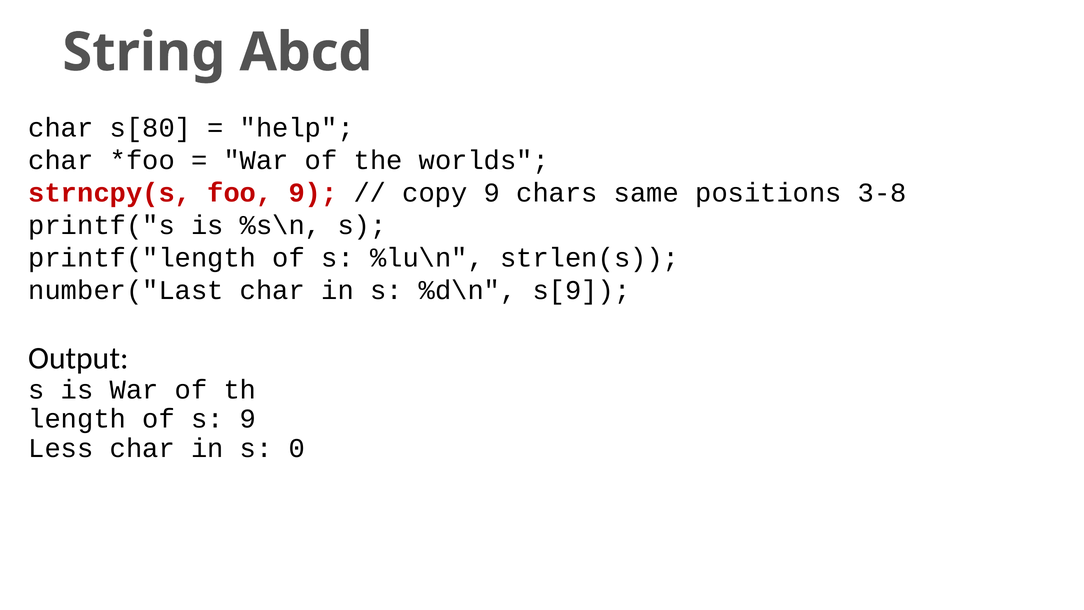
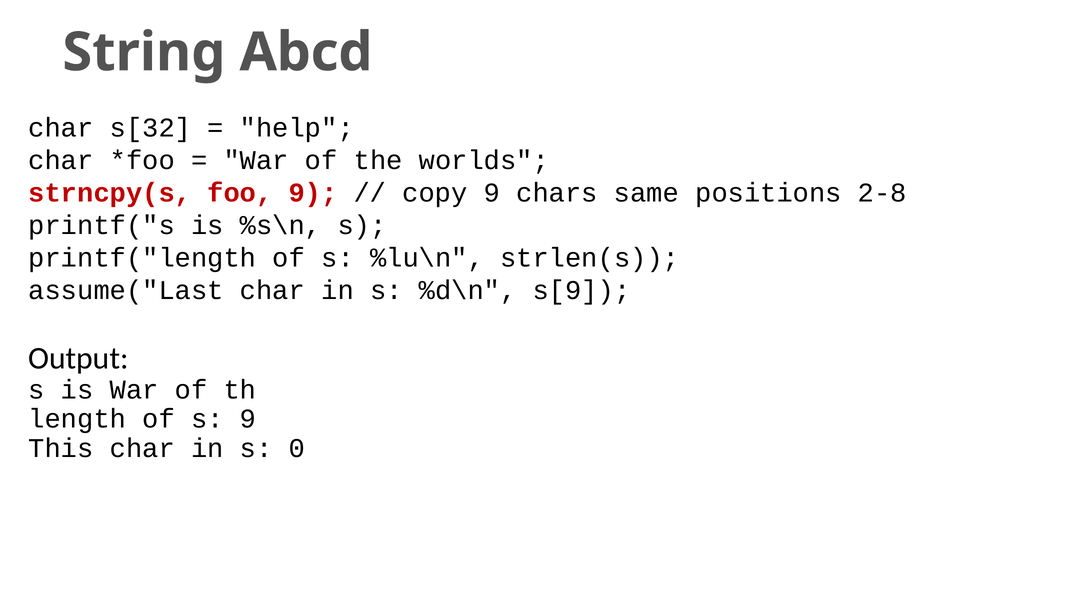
s[80: s[80 -> s[32
3-8: 3-8 -> 2-8
number("Last: number("Last -> assume("Last
Less: Less -> This
